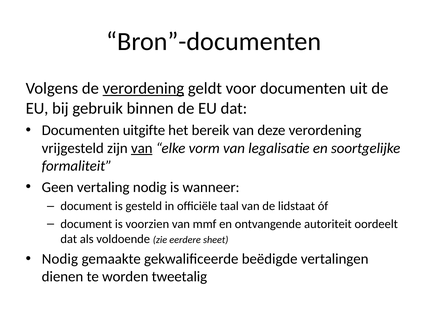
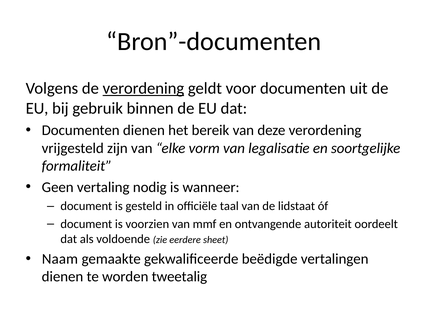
Documenten uitgifte: uitgifte -> dienen
van at (142, 148) underline: present -> none
Nodig at (60, 259): Nodig -> Naam
